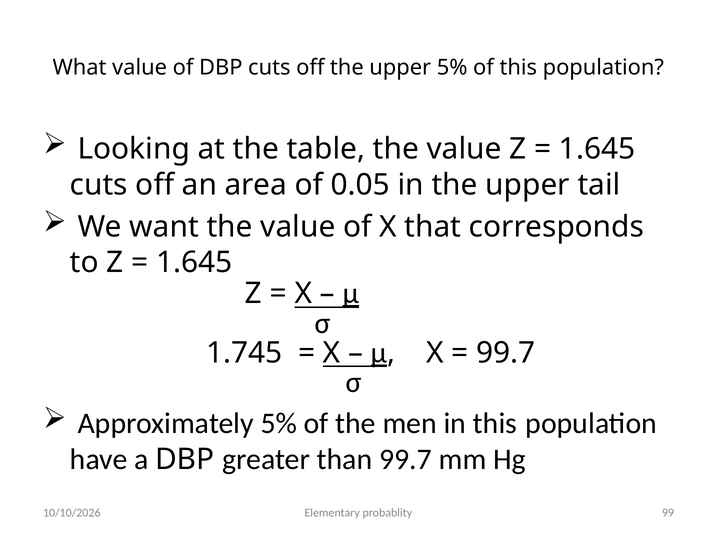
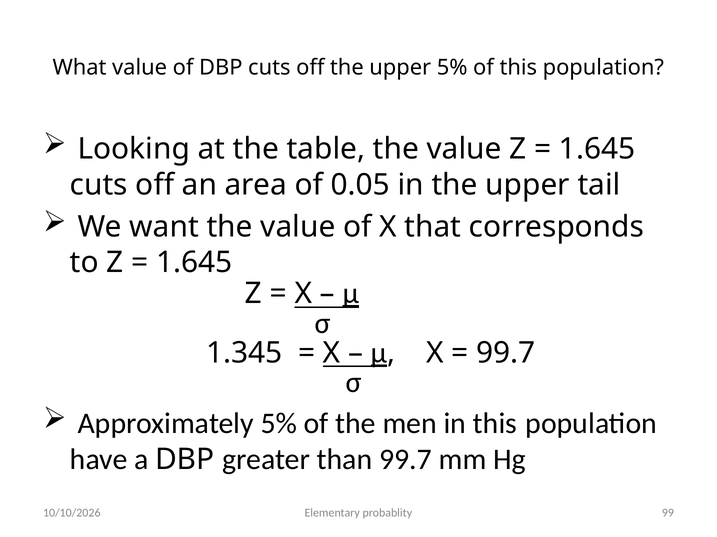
1.745: 1.745 -> 1.345
